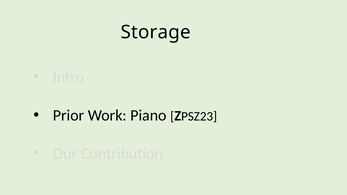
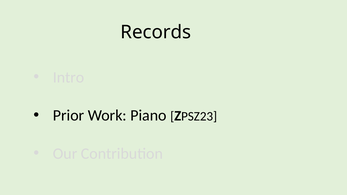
Storage: Storage -> Records
